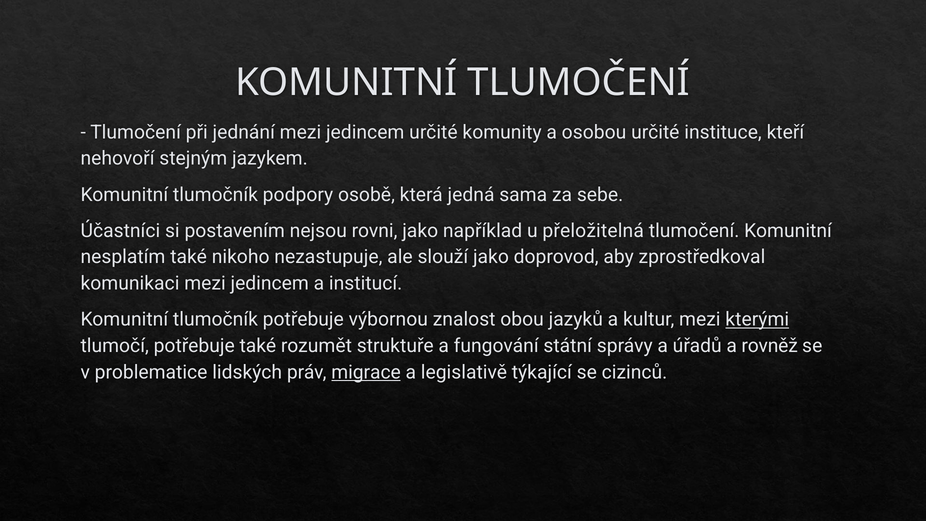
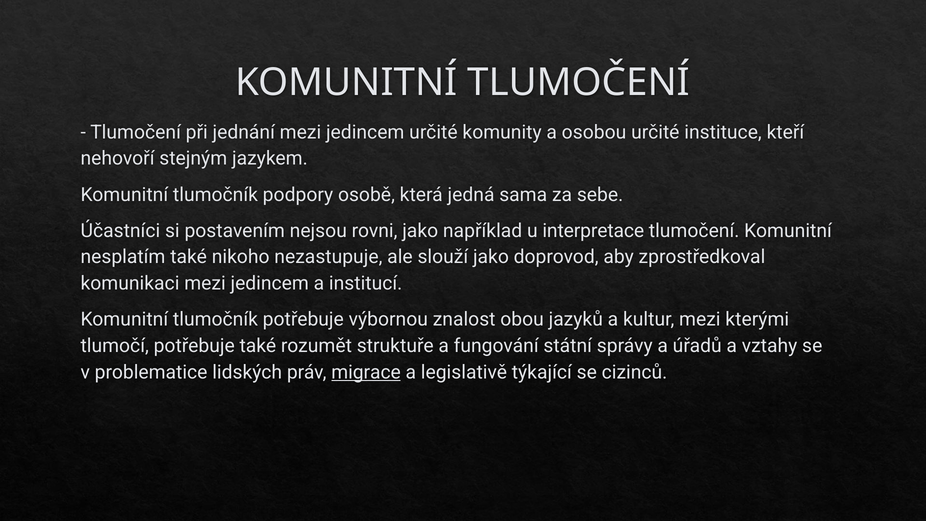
přeložitelná: přeložitelná -> interpretace
kterými underline: present -> none
rovněž: rovněž -> vztahy
